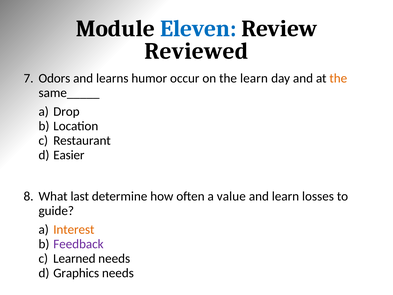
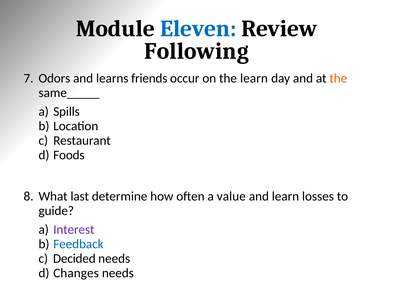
Reviewed: Reviewed -> Following
humor: humor -> friends
Drop: Drop -> Spills
Easier: Easier -> Foods
Interest colour: orange -> purple
Feedback colour: purple -> blue
Learned: Learned -> Decided
Graphics: Graphics -> Changes
